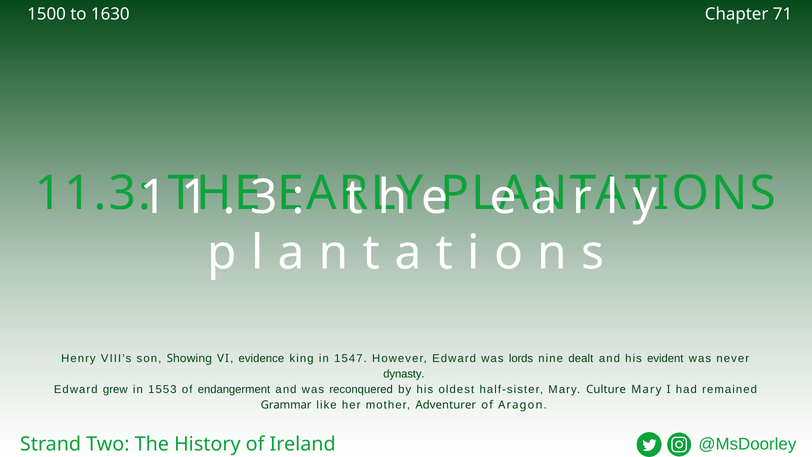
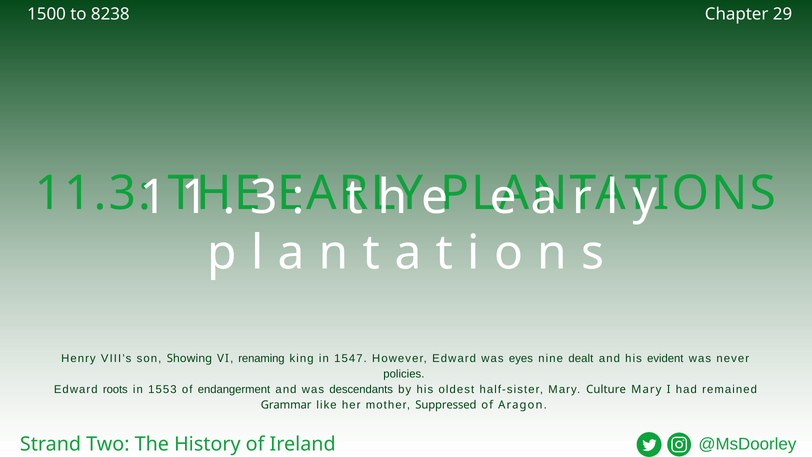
1630: 1630 -> 8238
71: 71 -> 29
evidence: evidence -> renaming
lords: lords -> eyes
dynasty: dynasty -> policies
grew: grew -> roots
reconquered: reconquered -> descendants
Adventurer: Adventurer -> Suppressed
